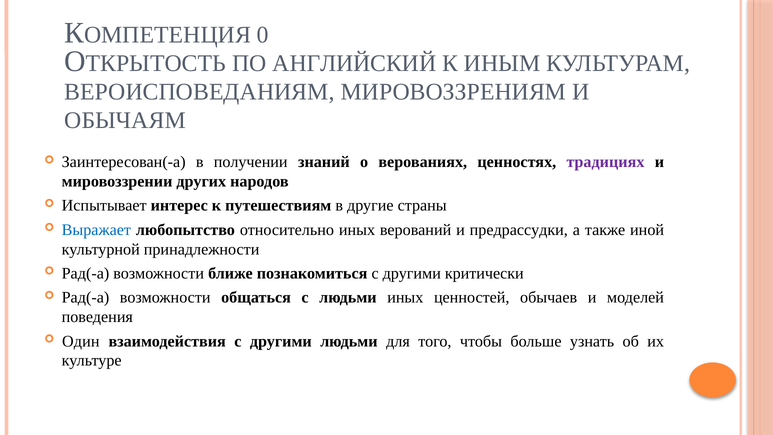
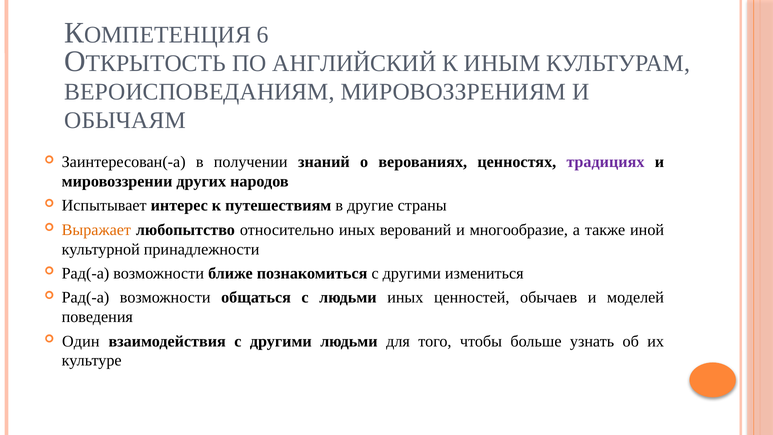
0: 0 -> 6
Выражает colour: blue -> orange
предрассудки: предрассудки -> многообразие
критически: критически -> измениться
